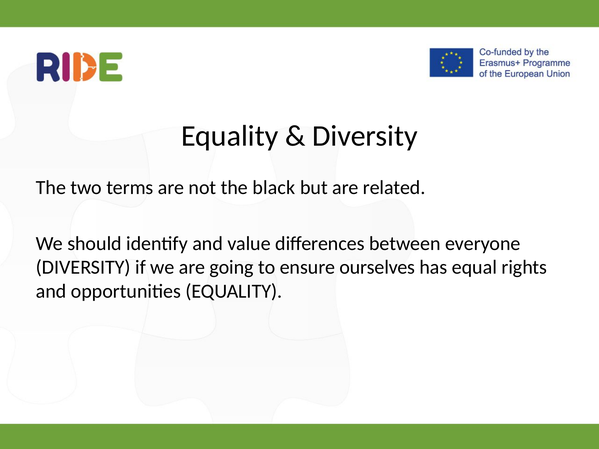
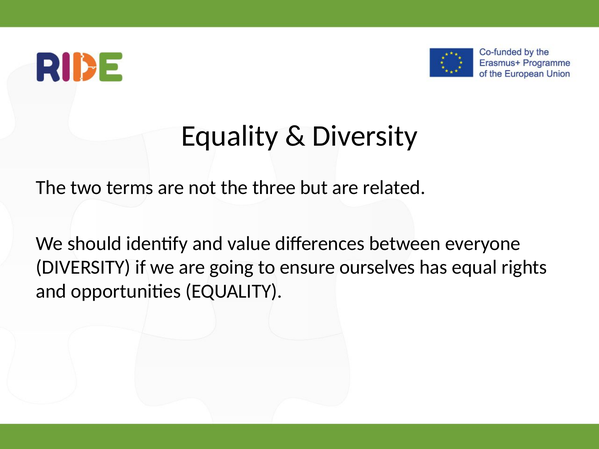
black: black -> three
